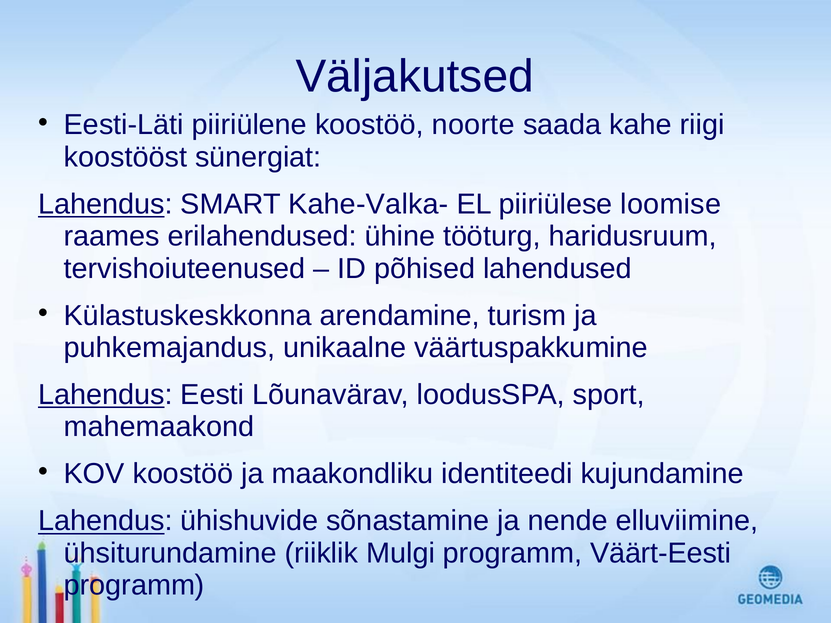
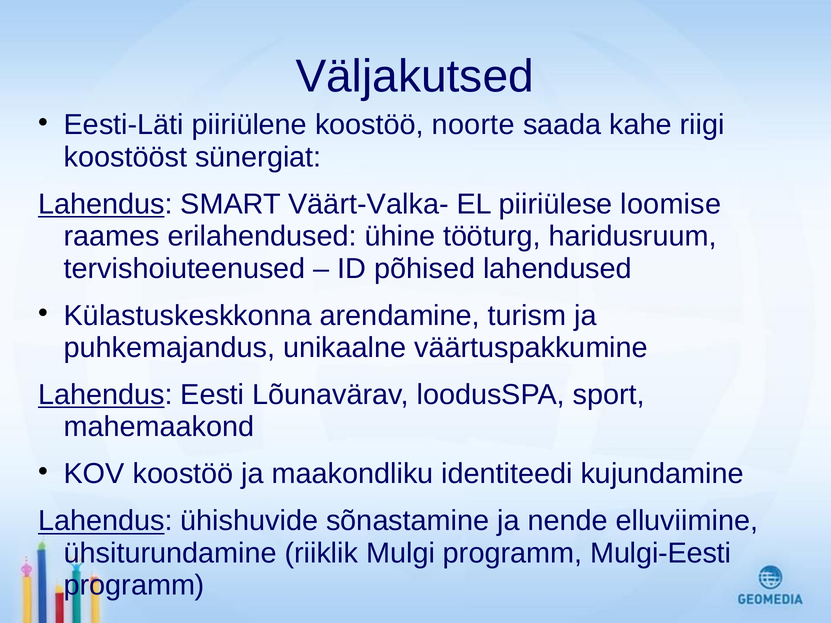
Kahe-Valka-: Kahe-Valka- -> Väärt-Valka-
Väärt-Eesti: Väärt-Eesti -> Mulgi-Eesti
